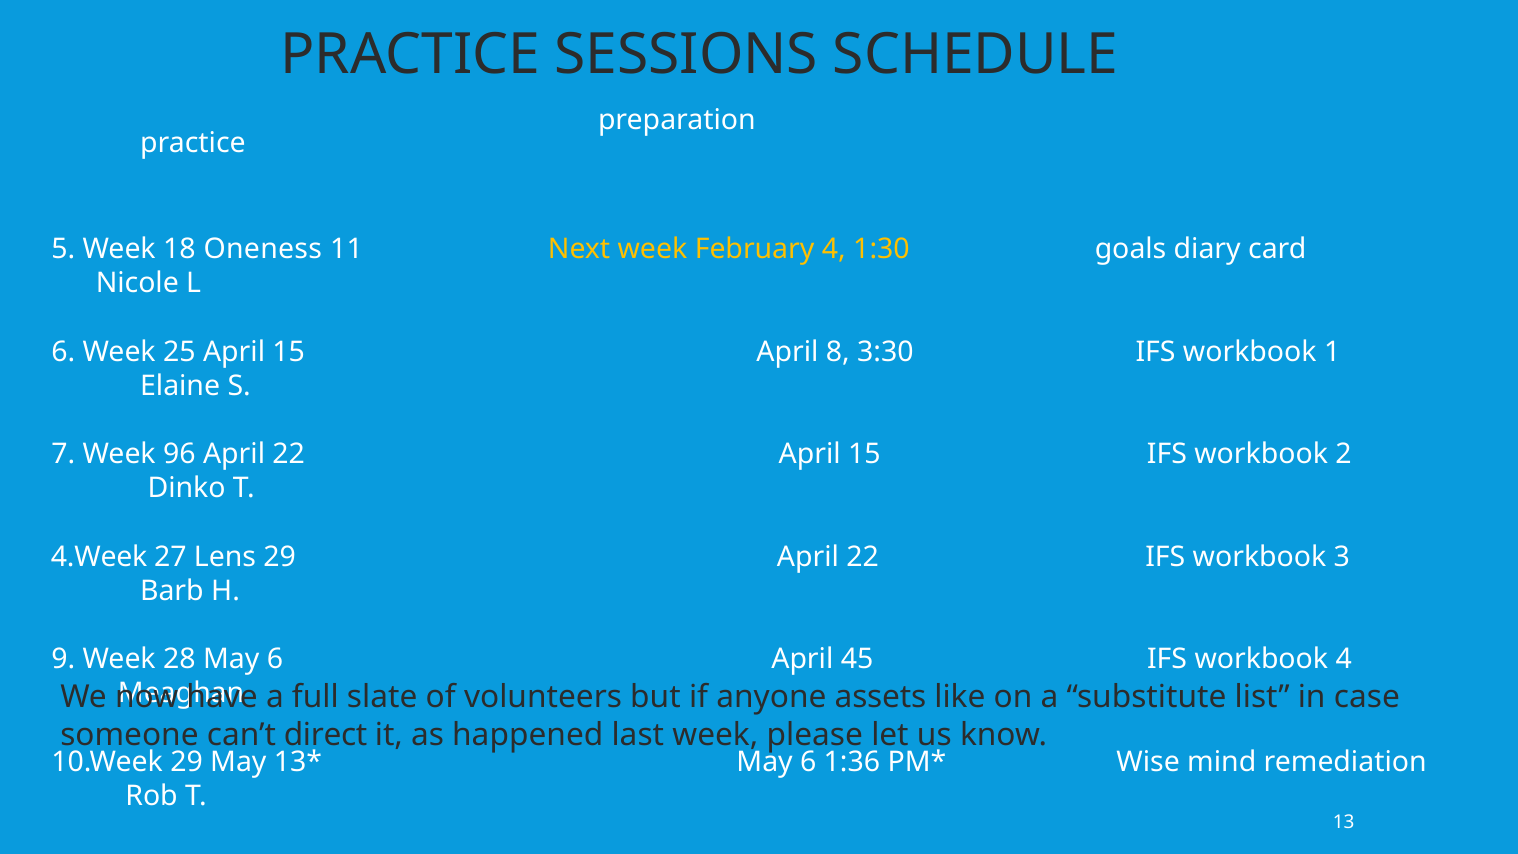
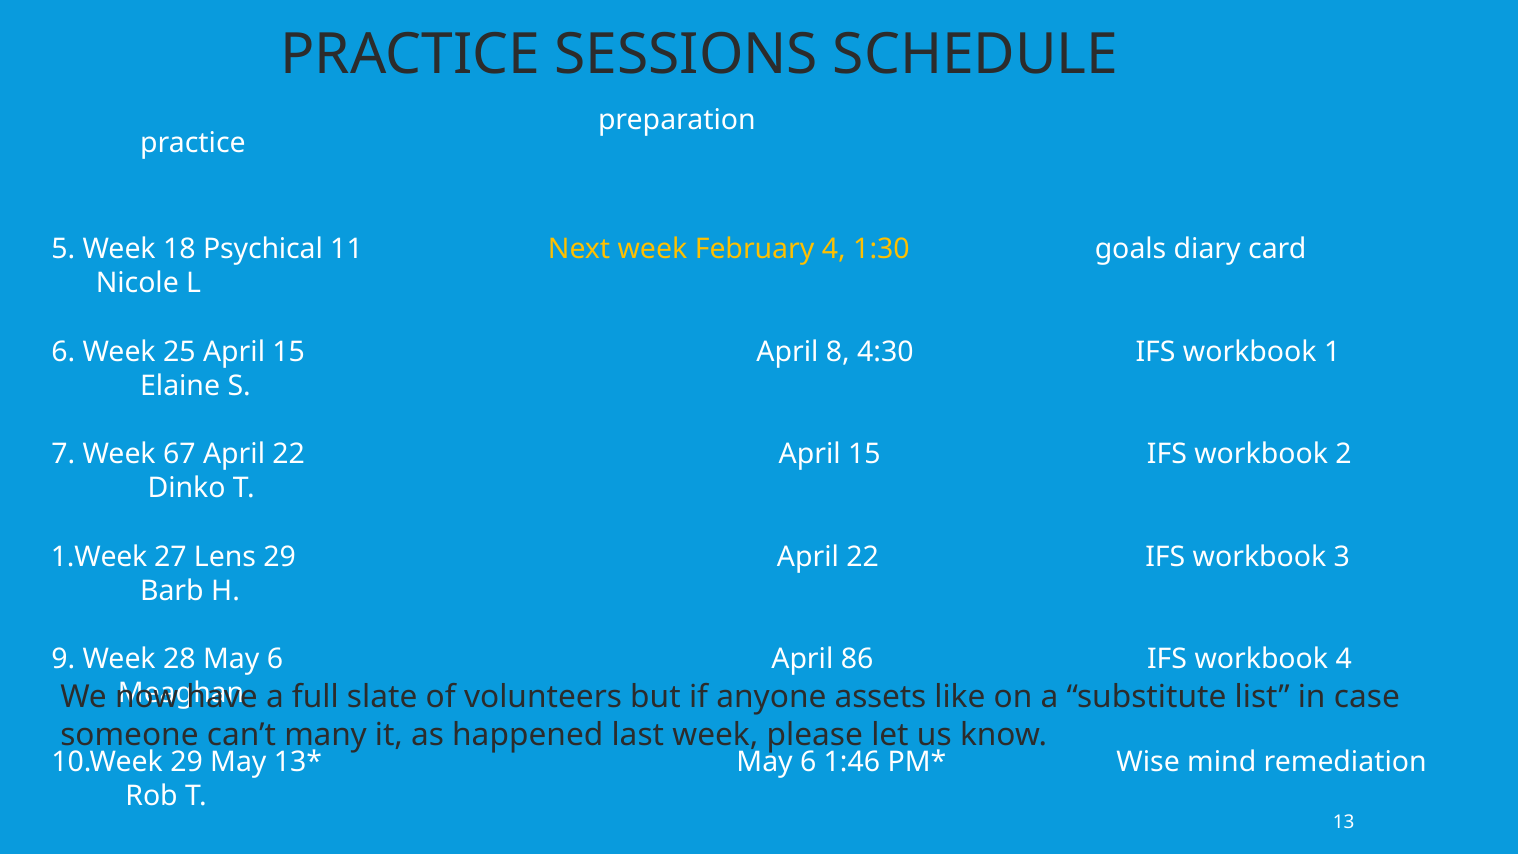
Oneness: Oneness -> Psychical
3:30: 3:30 -> 4:30
96: 96 -> 67
4.Week: 4.Week -> 1.Week
45: 45 -> 86
direct: direct -> many
1:36: 1:36 -> 1:46
